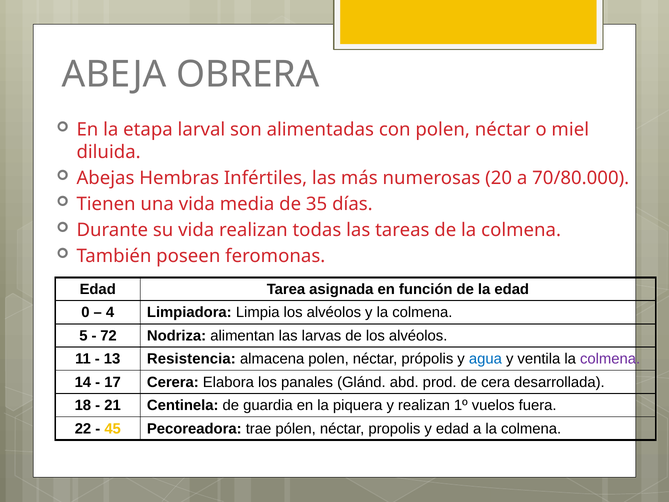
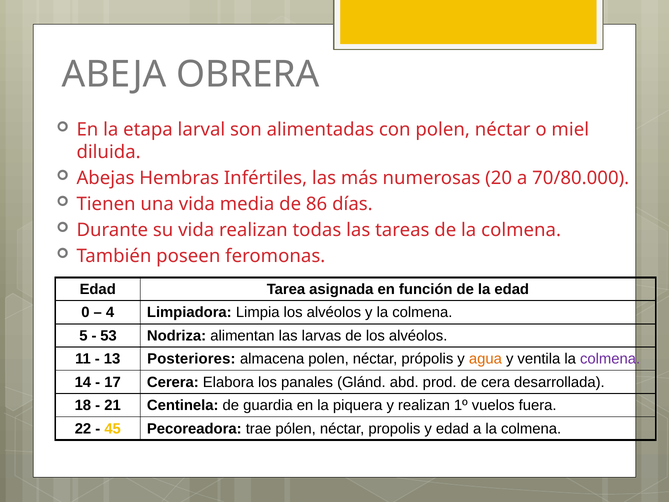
35: 35 -> 86
72: 72 -> 53
Resistencia: Resistencia -> Posteriores
agua colour: blue -> orange
